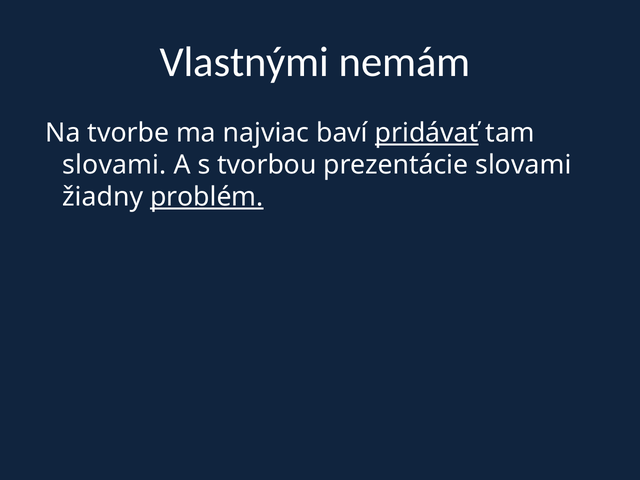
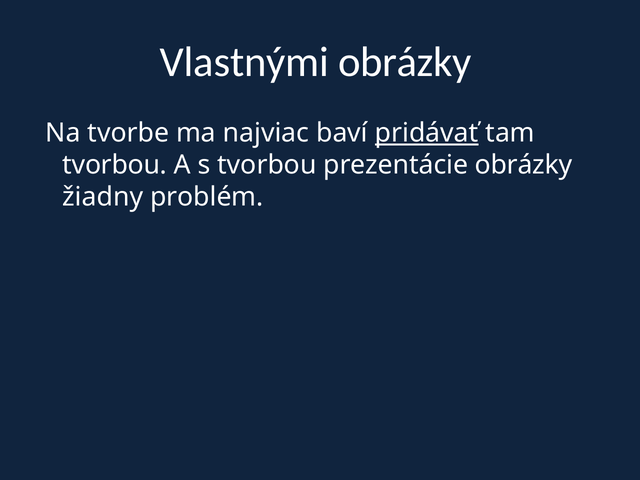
Vlastnými nemám: nemám -> obrázky
slovami at (115, 165): slovami -> tvorbou
prezentácie slovami: slovami -> obrázky
problém underline: present -> none
